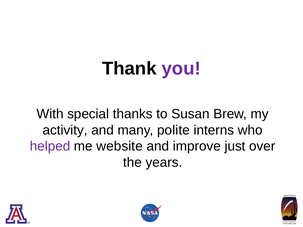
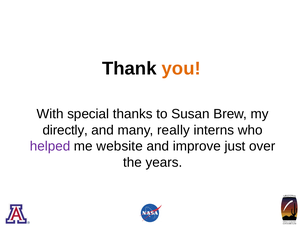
you colour: purple -> orange
activity: activity -> directly
polite: polite -> really
